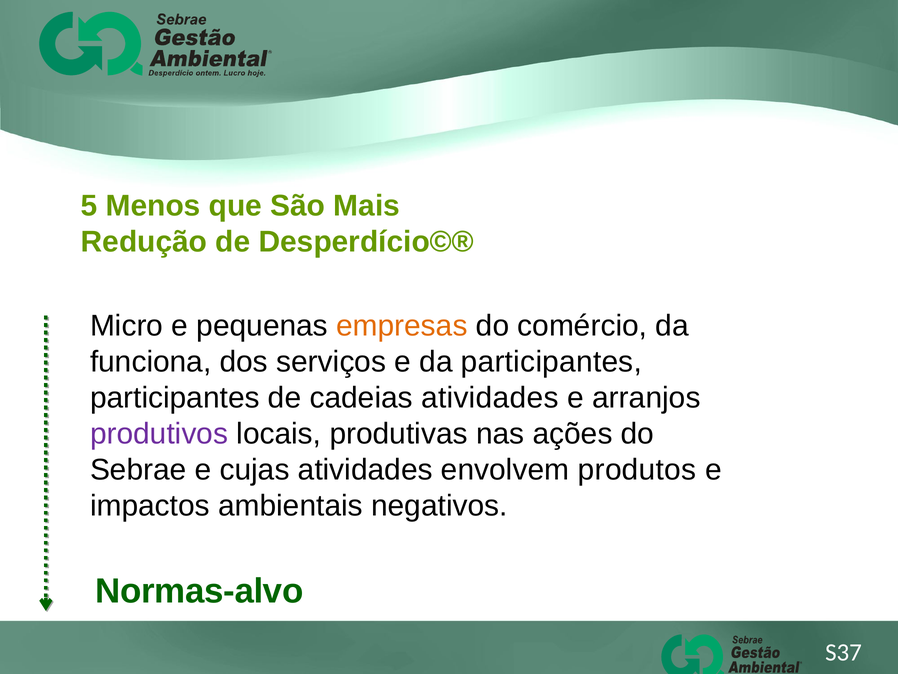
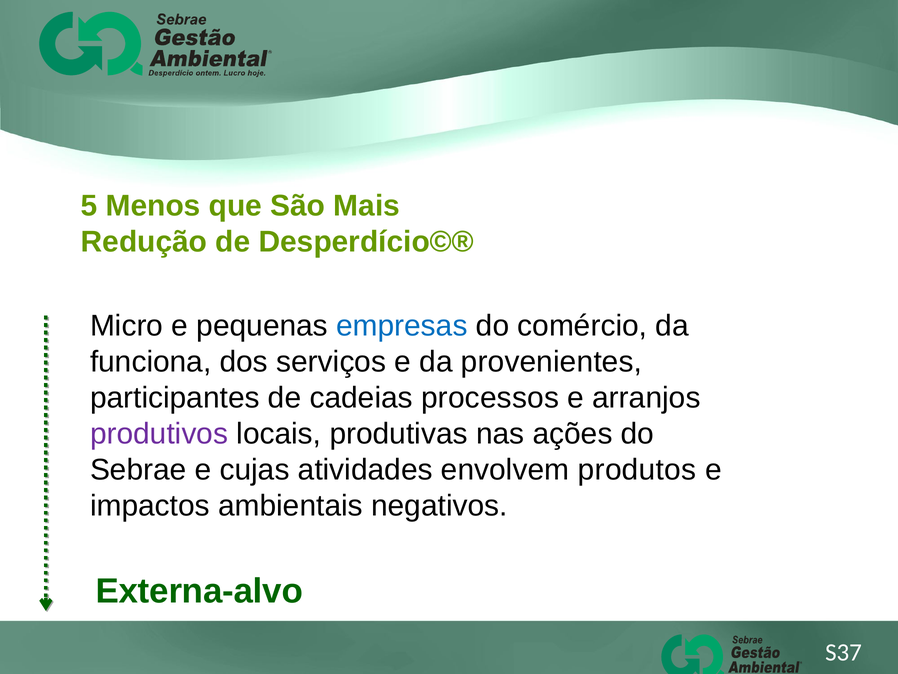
empresas colour: orange -> blue
da participantes: participantes -> provenientes
cadeias atividades: atividades -> processos
Normas-alvo: Normas-alvo -> Externa-alvo
